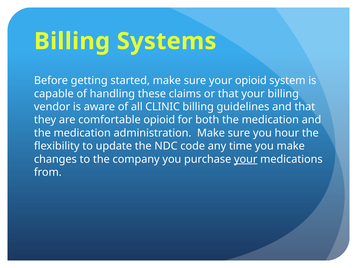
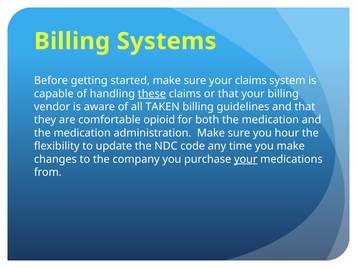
your opioid: opioid -> claims
these underline: none -> present
CLINIC: CLINIC -> TAKEN
